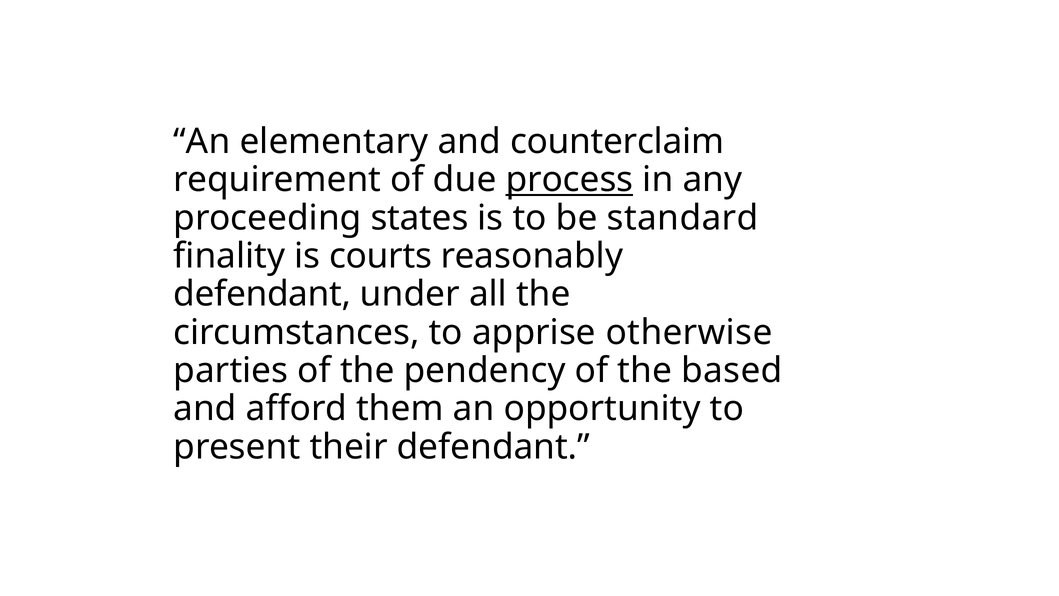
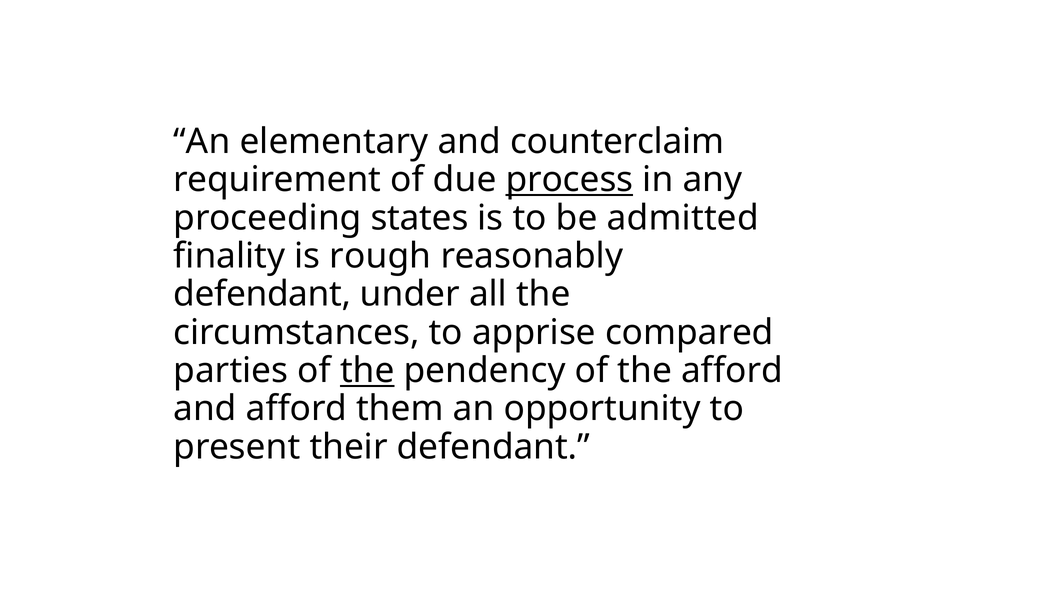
standard: standard -> admitted
courts: courts -> rough
otherwise: otherwise -> compared
the at (367, 370) underline: none -> present
the based: based -> afford
